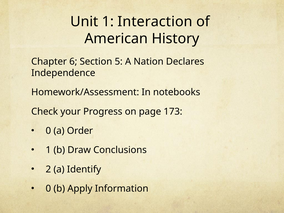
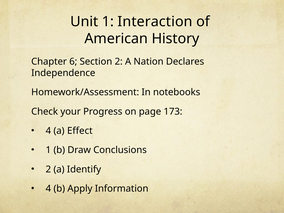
Section 5: 5 -> 2
0 at (48, 131): 0 -> 4
Order: Order -> Effect
0 at (48, 189): 0 -> 4
